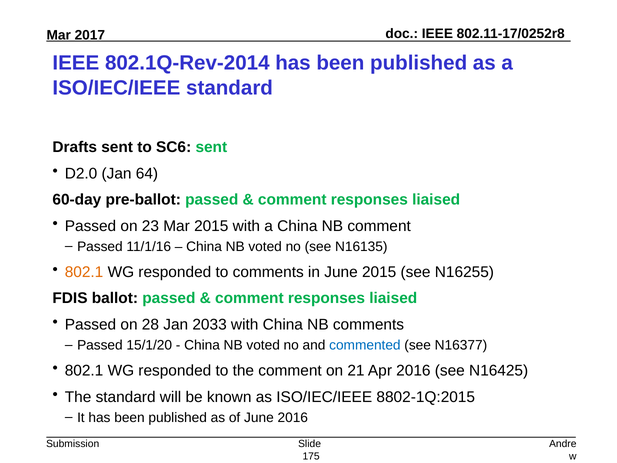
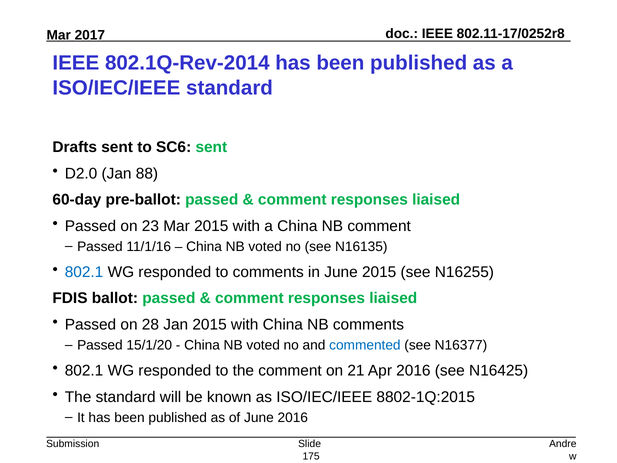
64: 64 -> 88
802.1 at (84, 272) colour: orange -> blue
Jan 2033: 2033 -> 2015
